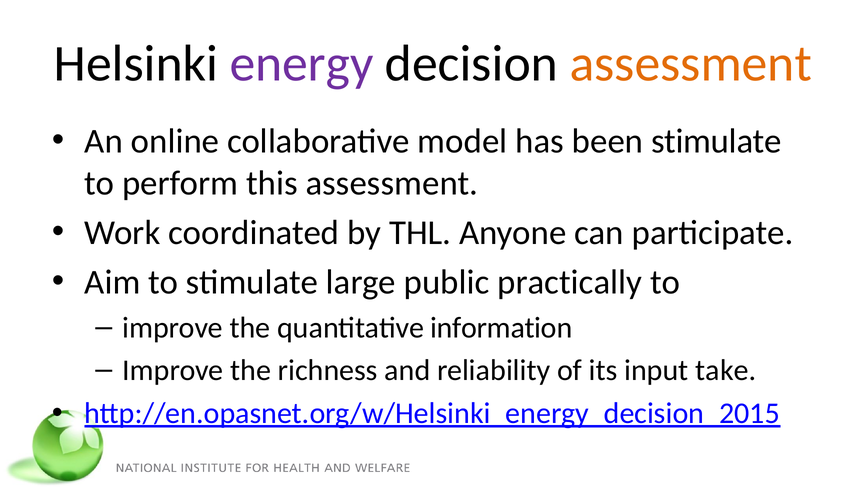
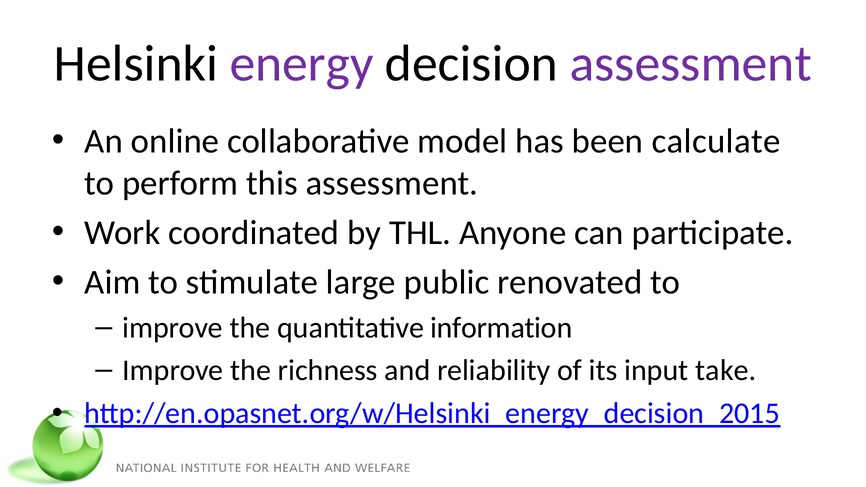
assessment at (691, 64) colour: orange -> purple
been stimulate: stimulate -> calculate
practically: practically -> renovated
